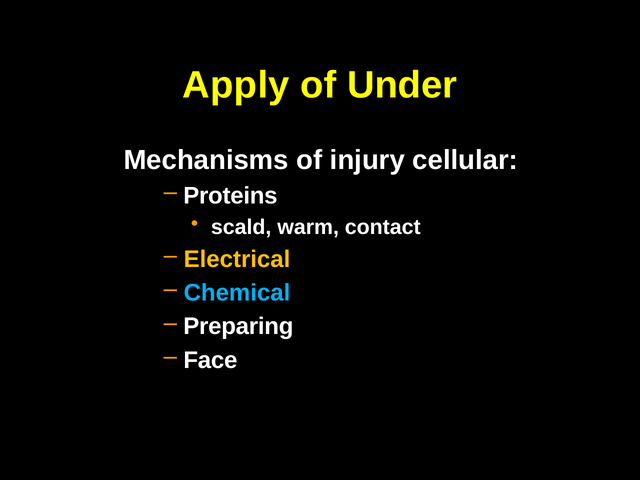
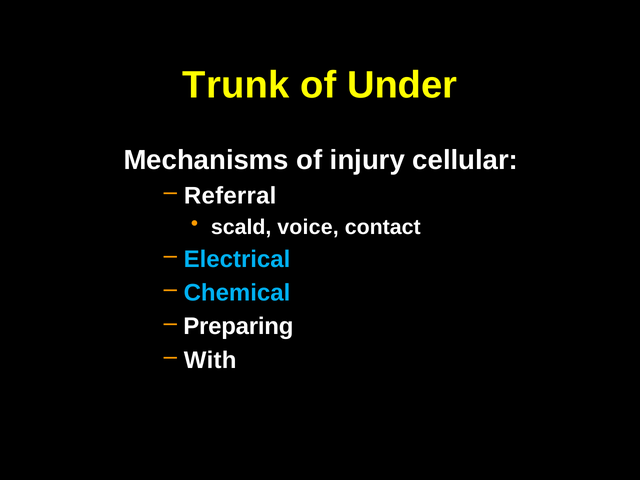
Apply: Apply -> Trunk
Proteins: Proteins -> Referral
warm: warm -> voice
Electrical colour: yellow -> light blue
Face: Face -> With
